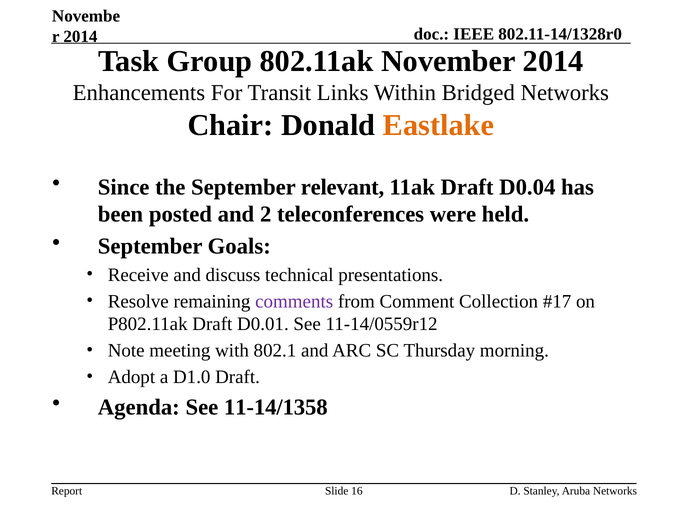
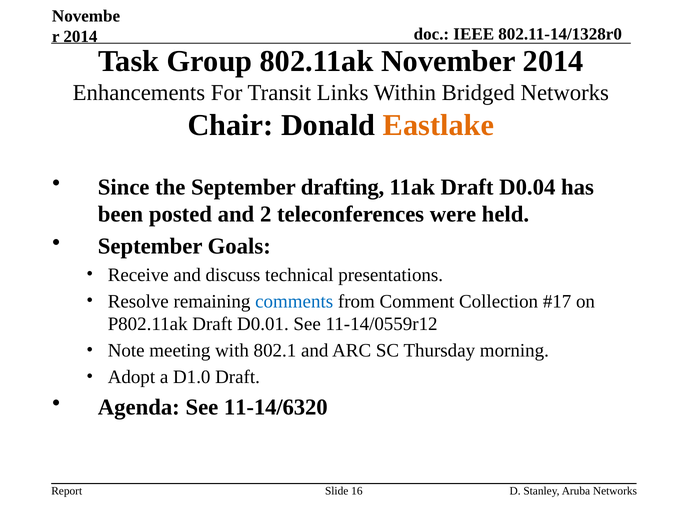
relevant: relevant -> drafting
comments colour: purple -> blue
11-14/1358: 11-14/1358 -> 11-14/6320
